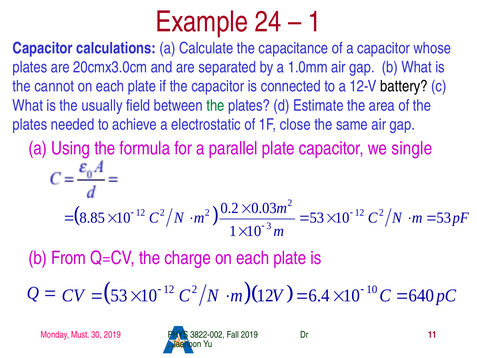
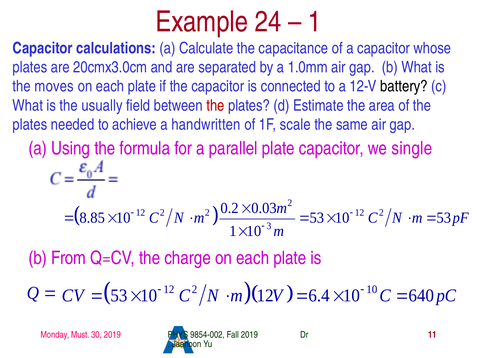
cannot: cannot -> moves
the at (215, 105) colour: green -> red
electrostatic: electrostatic -> handwritten
close: close -> scale
3822-002: 3822-002 -> 9854-002
